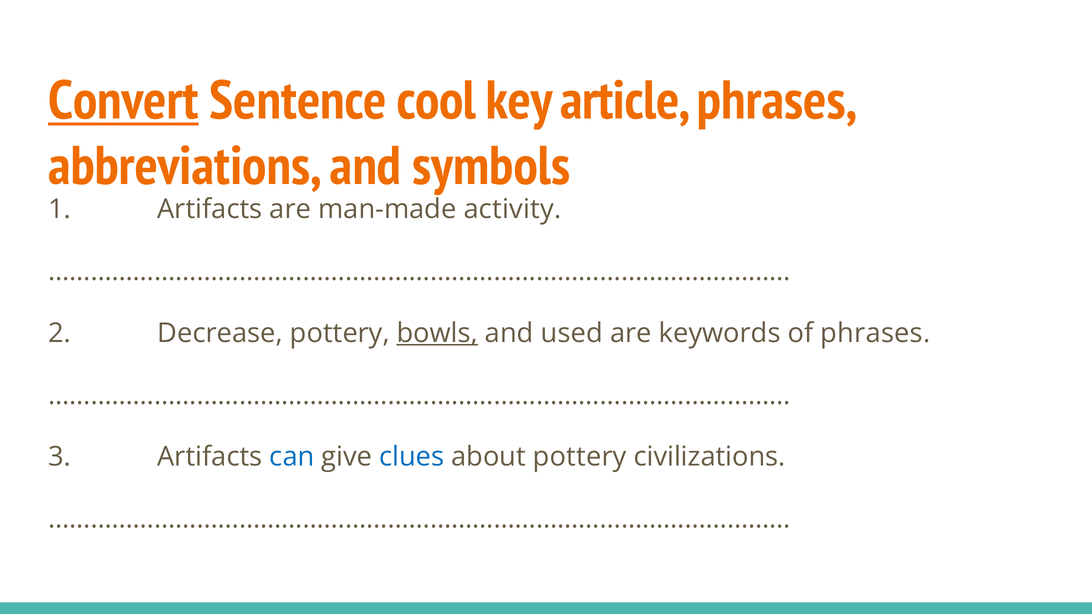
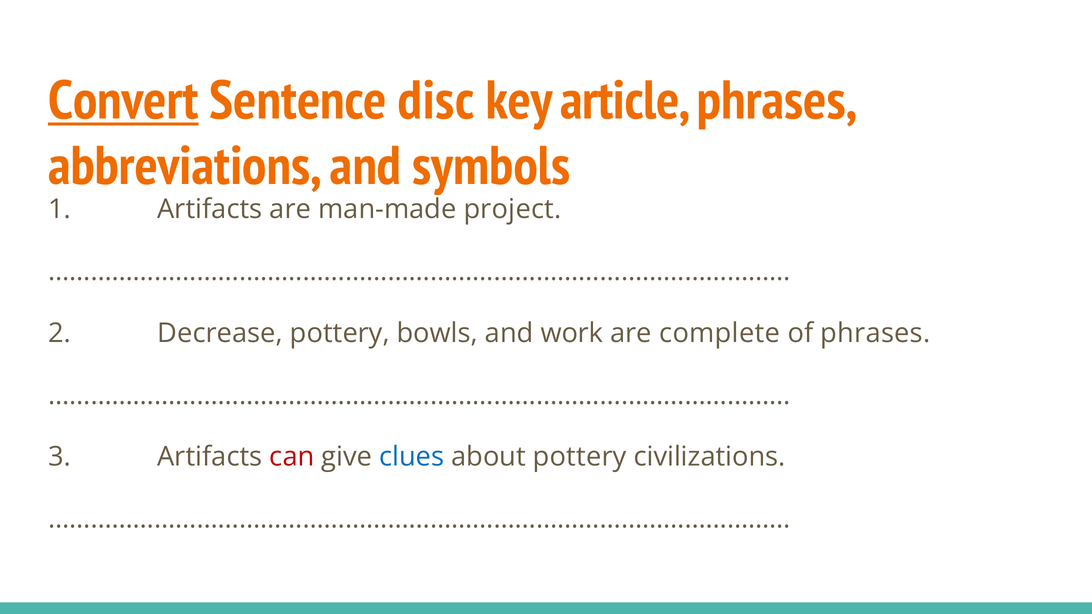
cool: cool -> disc
activity: activity -> project
bowls underline: present -> none
used: used -> work
keywords: keywords -> complete
can colour: blue -> red
